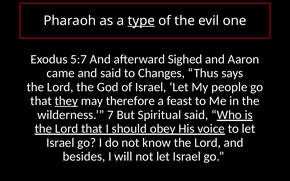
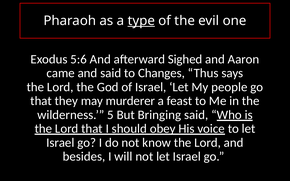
5:7: 5:7 -> 5:6
they underline: present -> none
therefore: therefore -> murderer
7: 7 -> 5
Spiritual: Spiritual -> Bringing
